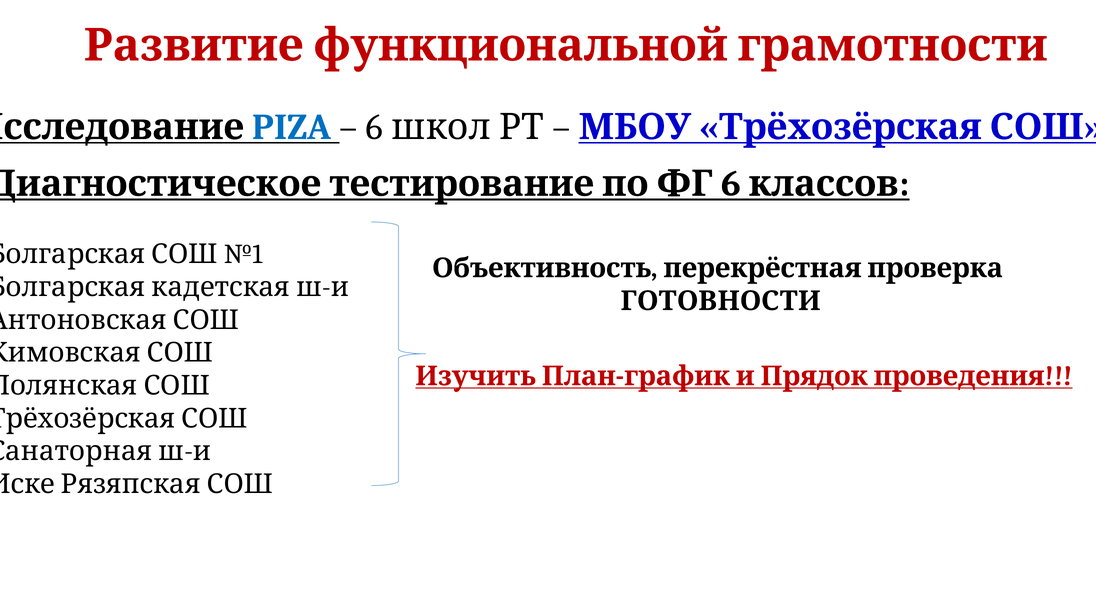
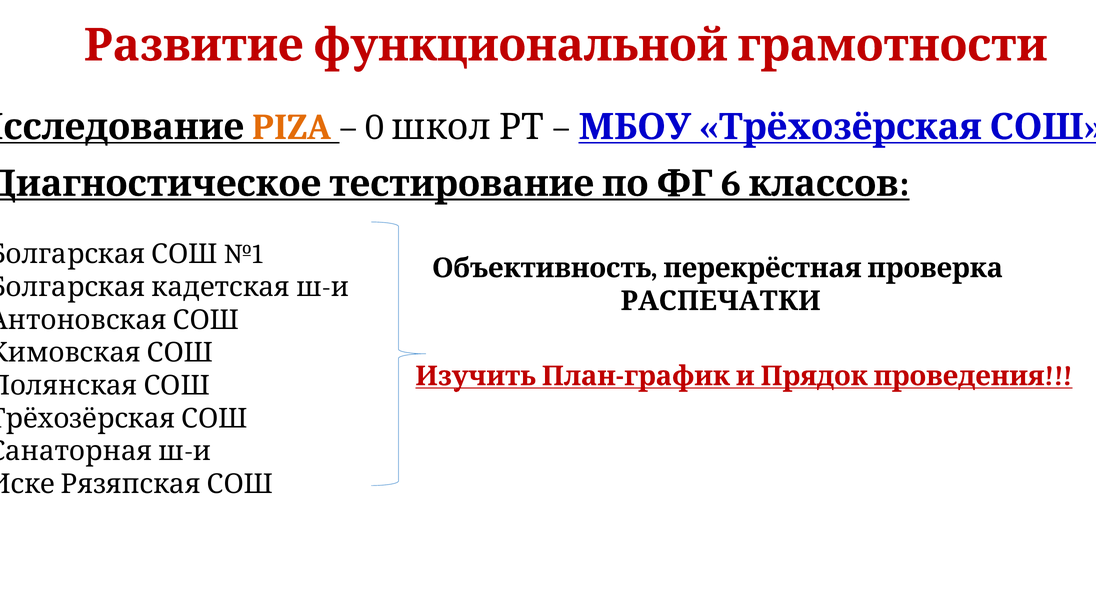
PIZA colour: blue -> orange
6 at (374, 127): 6 -> 0
ГОТОВНОСТИ: ГОТОВНОСТИ -> РАСПЕЧАТКИ
